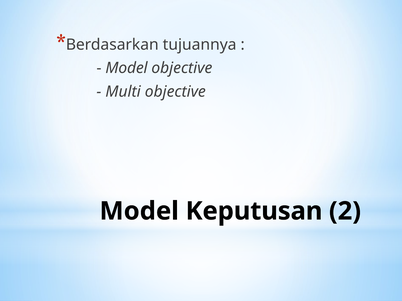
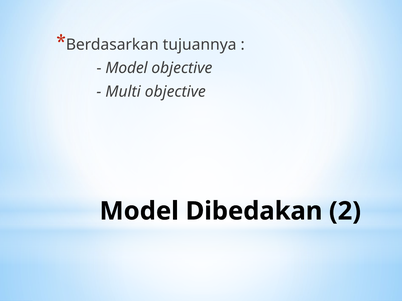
Keputusan: Keputusan -> Dibedakan
